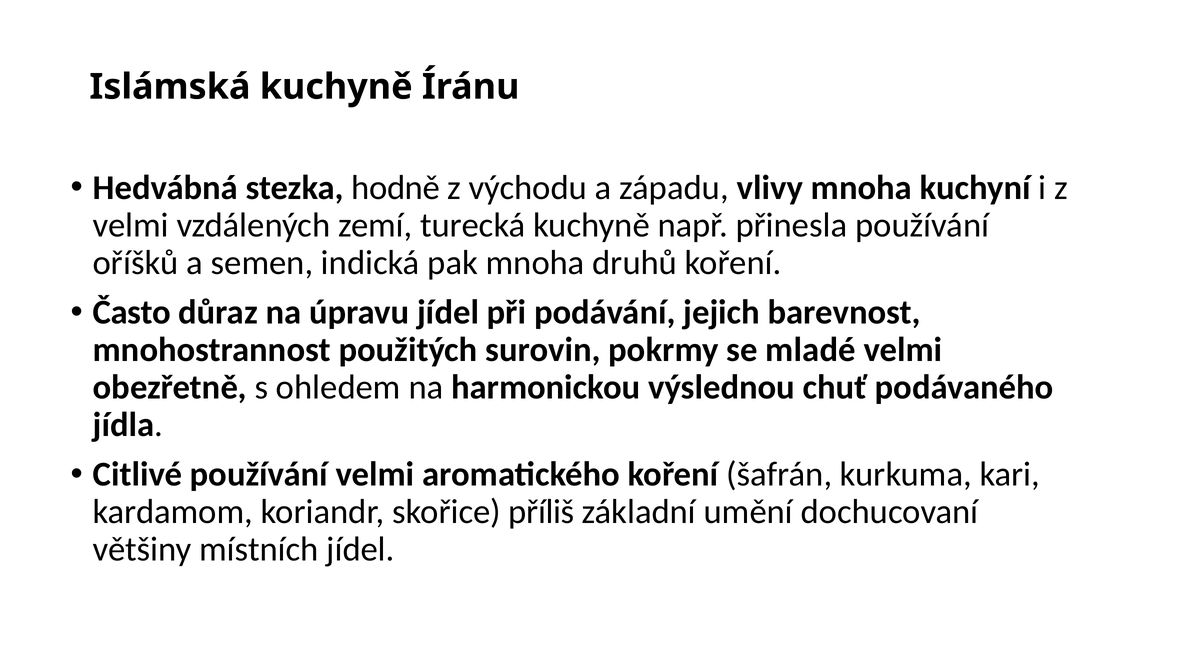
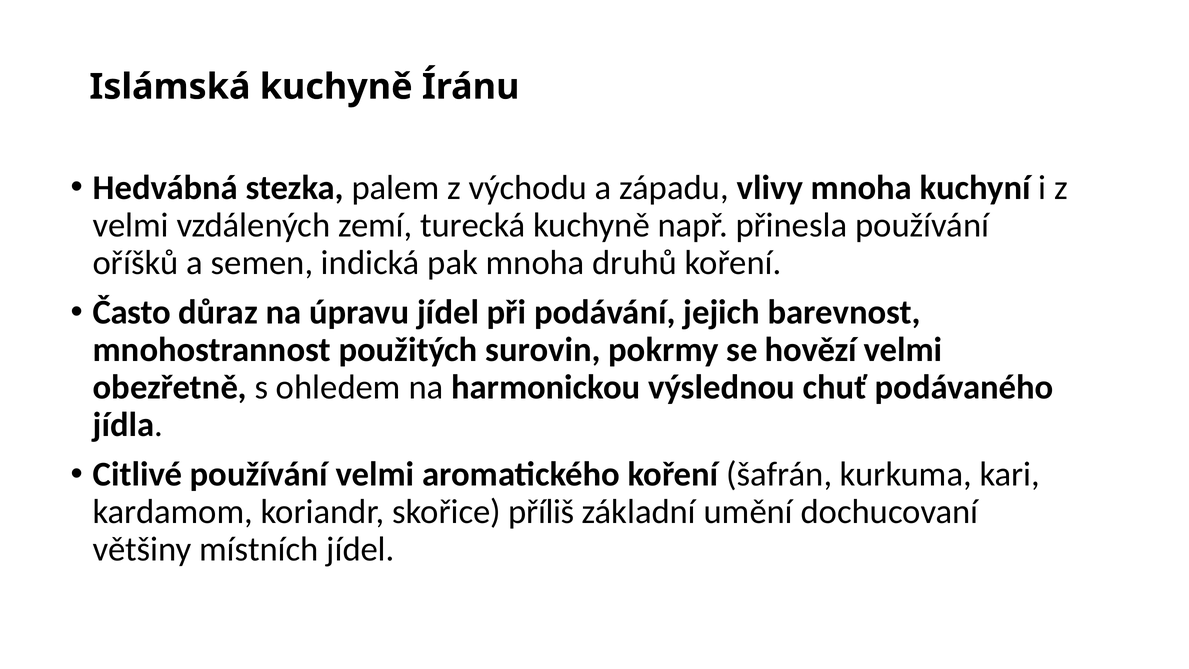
hodně: hodně -> palem
mladé: mladé -> hovězí
